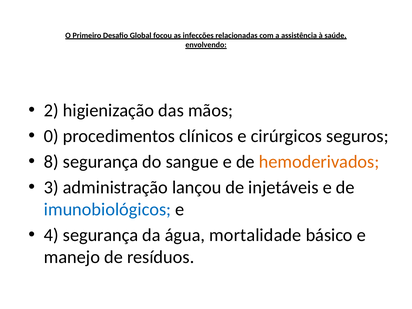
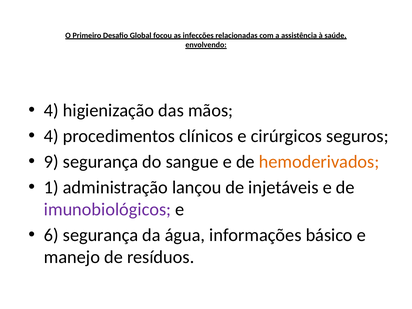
2 at (51, 110): 2 -> 4
0 at (51, 136): 0 -> 4
8: 8 -> 9
3: 3 -> 1
imunobiológicos colour: blue -> purple
4: 4 -> 6
mortalidade: mortalidade -> informações
